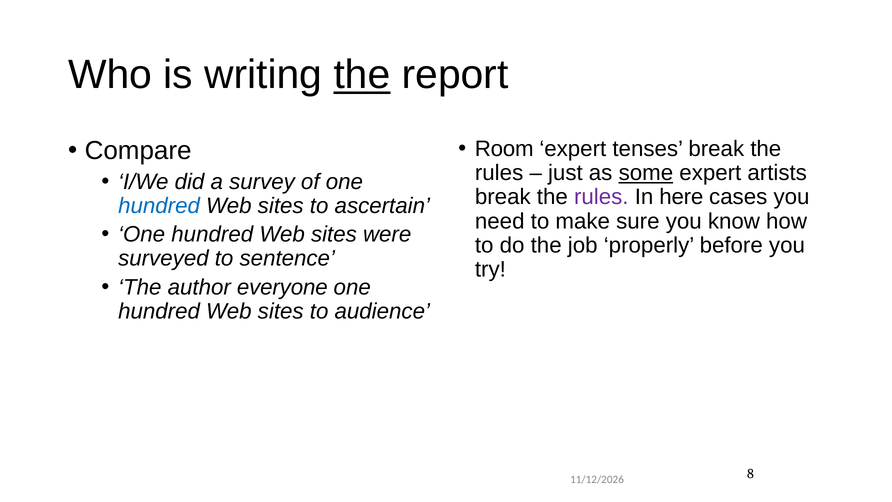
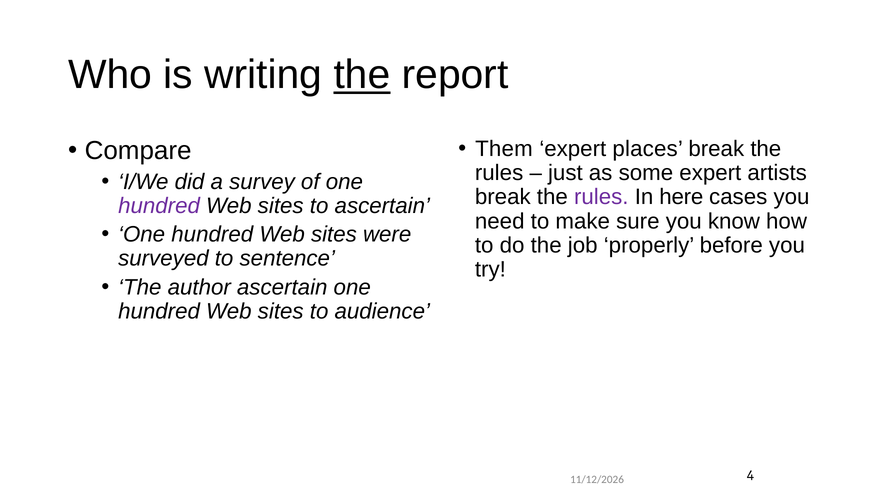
Room: Room -> Them
tenses: tenses -> places
some underline: present -> none
hundred at (159, 206) colour: blue -> purple
author everyone: everyone -> ascertain
8: 8 -> 4
